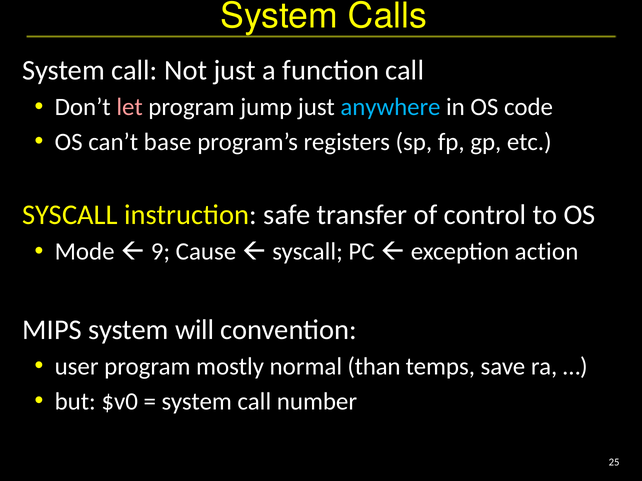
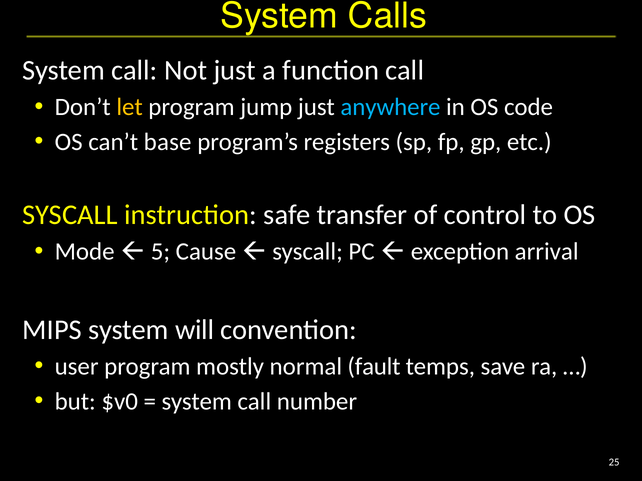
let colour: pink -> yellow
9: 9 -> 5
action: action -> arrival
than: than -> fault
